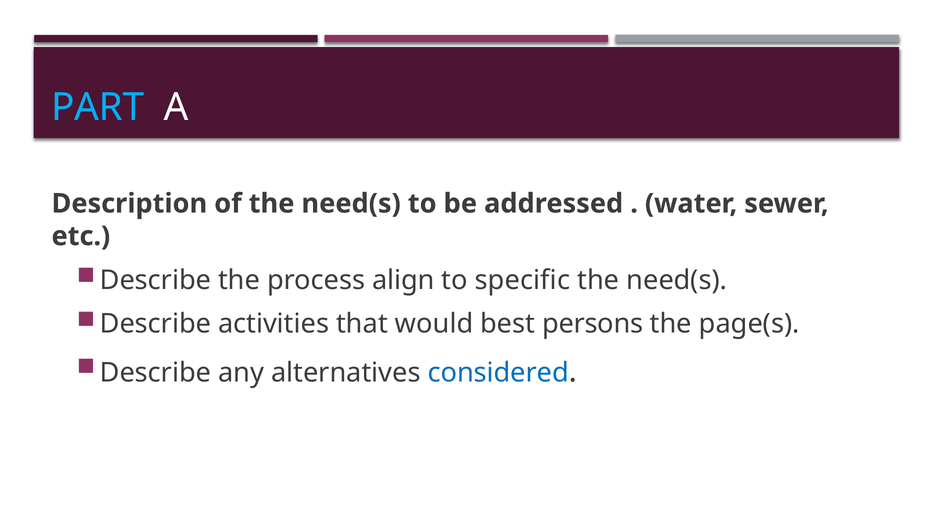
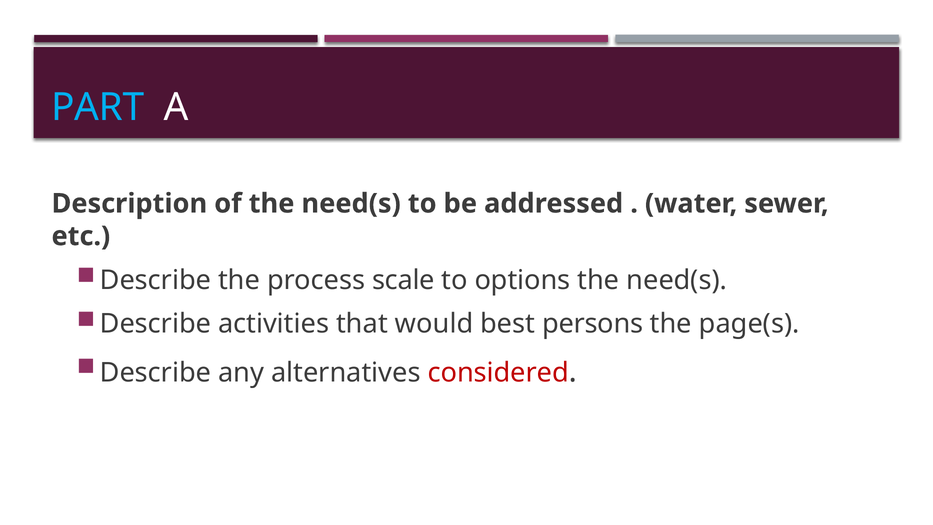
align: align -> scale
specific: specific -> options
considered colour: blue -> red
